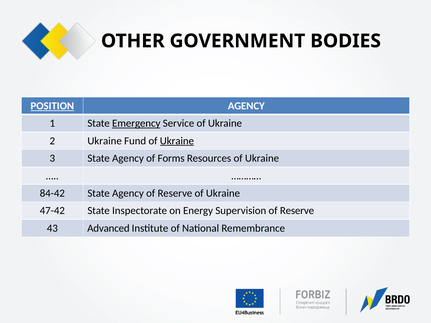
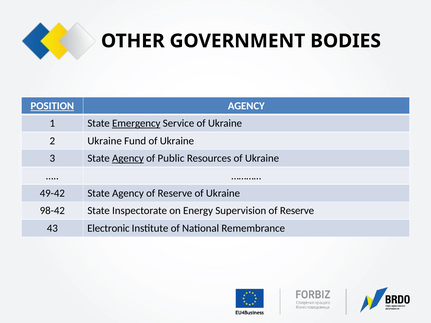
Ukraine at (177, 141) underline: present -> none
Agency at (128, 158) underline: none -> present
Forms: Forms -> Public
84-42: 84-42 -> 49-42
47-42: 47-42 -> 98-42
Advanced: Advanced -> Electronic
